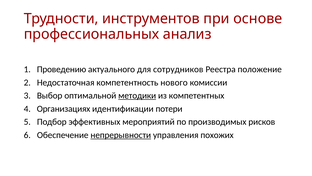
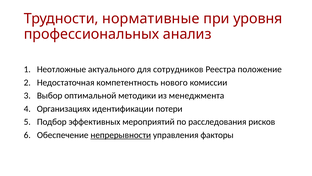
инструментов: инструментов -> нормативные
основе: основе -> уровня
Проведению: Проведению -> Неотложные
методики underline: present -> none
компетентных: компетентных -> менеджмента
производимых: производимых -> расследования
похожих: похожих -> факторы
